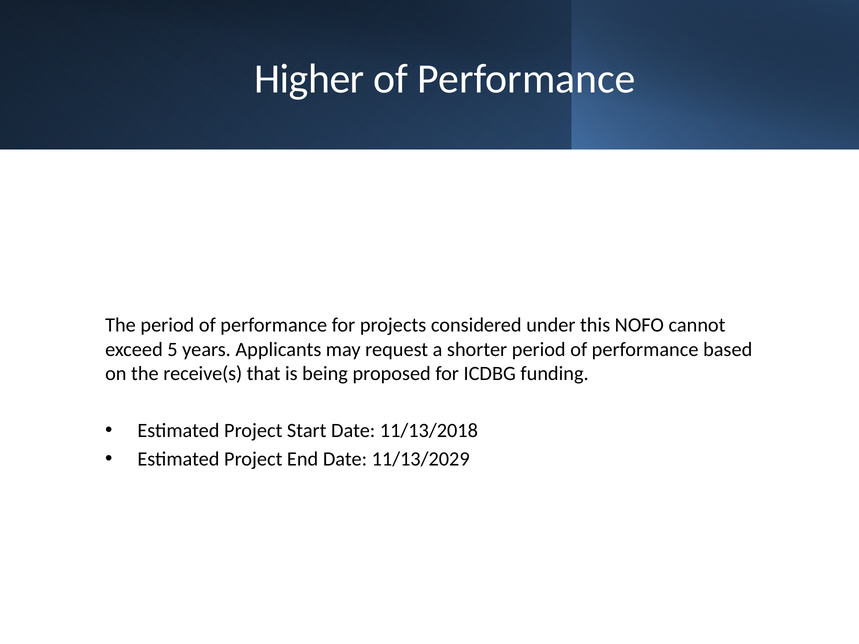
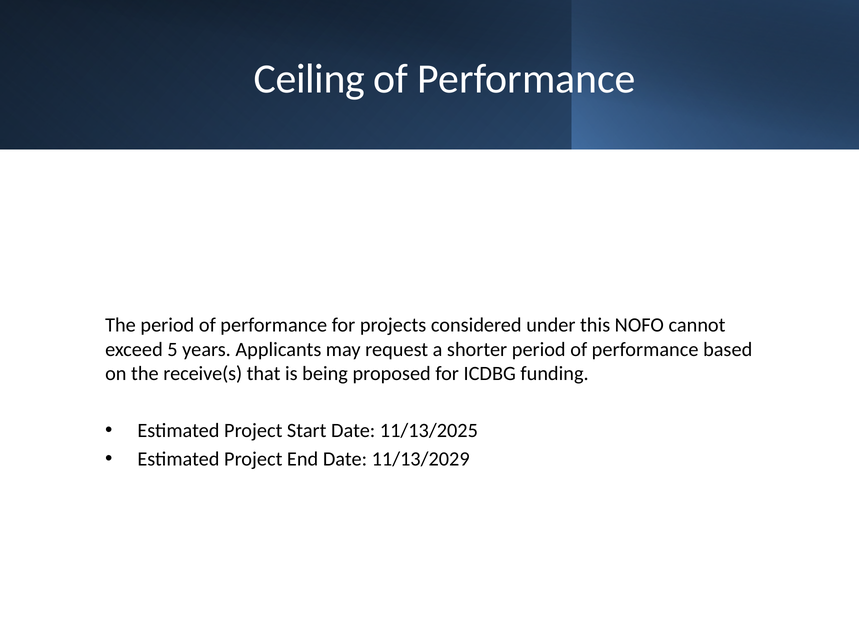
Higher: Higher -> Ceiling
11/13/2018: 11/13/2018 -> 11/13/2025
